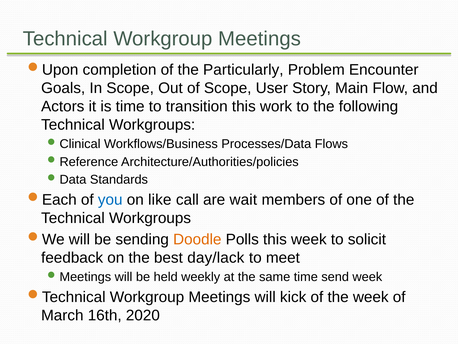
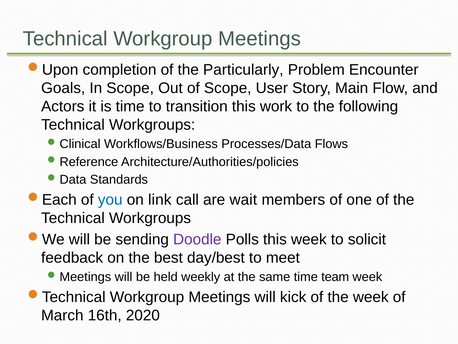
like: like -> link
Doodle colour: orange -> purple
day/lack: day/lack -> day/best
send: send -> team
